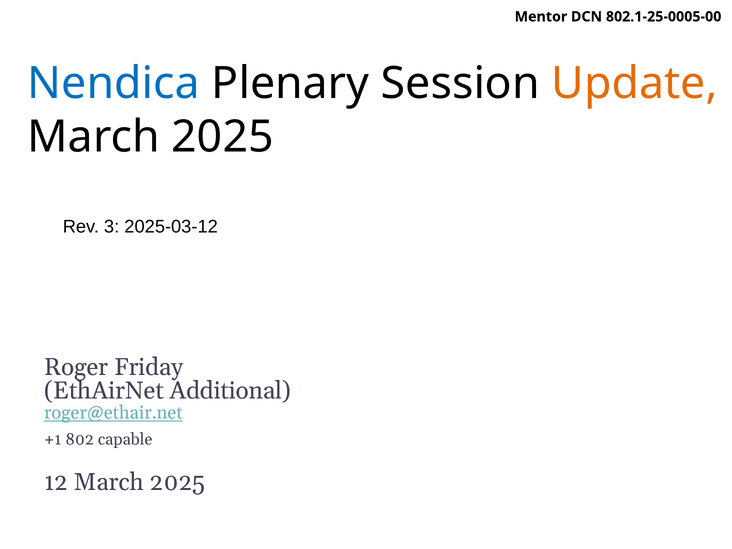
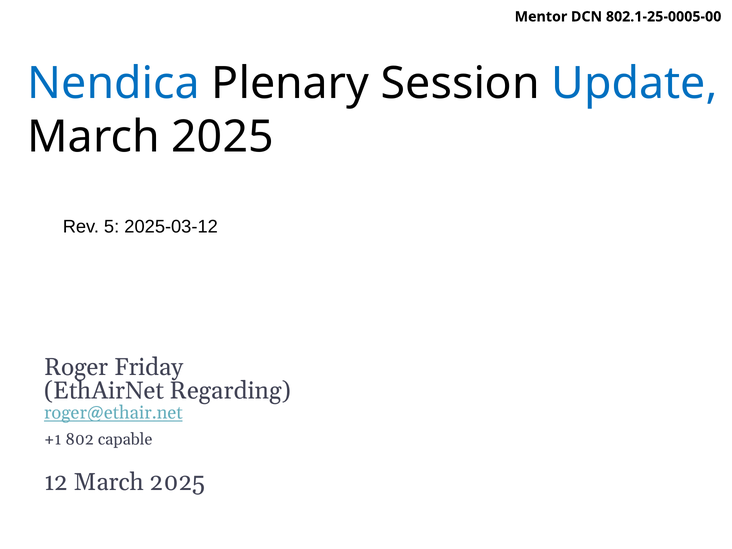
Update colour: orange -> blue
3: 3 -> 5
Additional: Additional -> Regarding
